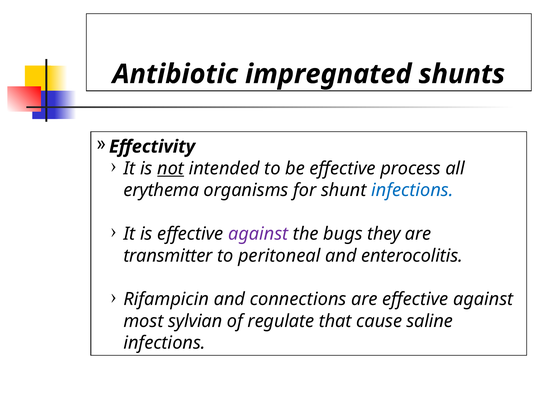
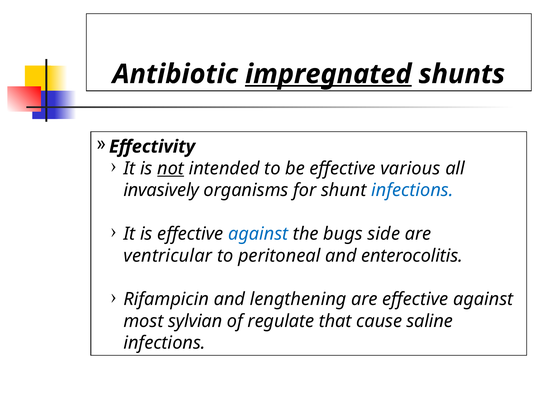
impregnated underline: none -> present
process: process -> various
erythema: erythema -> invasively
against at (258, 234) colour: purple -> blue
they: they -> side
transmitter: transmitter -> ventricular
connections: connections -> lengthening
